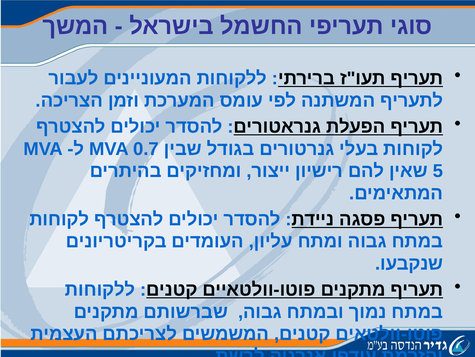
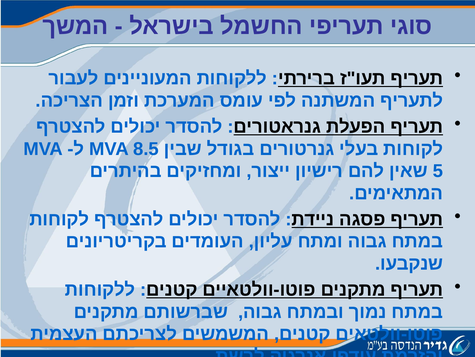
0.7: 0.7 -> 8.5
